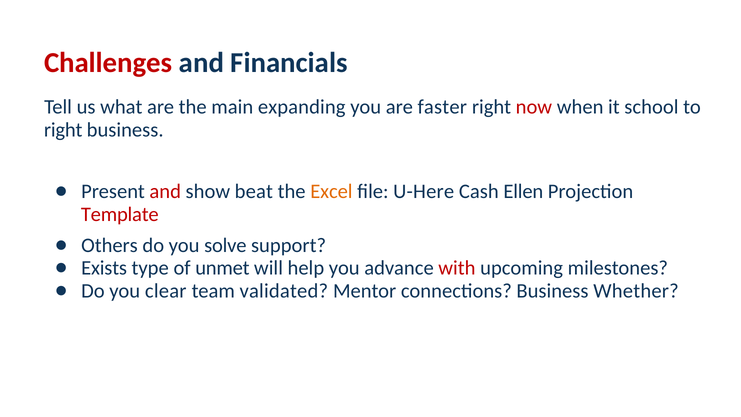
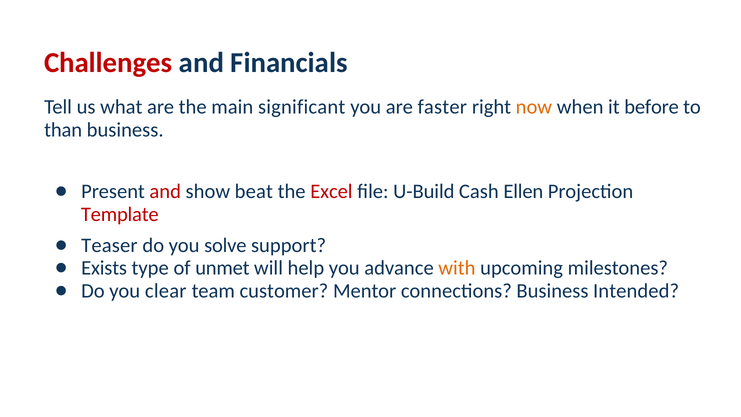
expanding: expanding -> significant
now colour: red -> orange
school: school -> before
right at (63, 130): right -> than
Excel colour: orange -> red
U-Here: U-Here -> U-Build
Others: Others -> Teaser
with colour: red -> orange
validated: validated -> customer
Whether: Whether -> Intended
